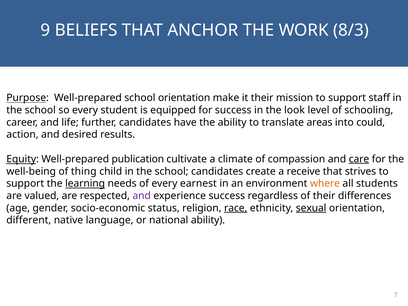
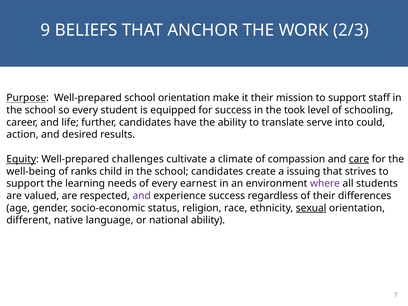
8/3: 8/3 -> 2/3
look: look -> took
areas: areas -> serve
publication: publication -> challenges
thing: thing -> ranks
receive: receive -> issuing
learning underline: present -> none
where colour: orange -> purple
race underline: present -> none
